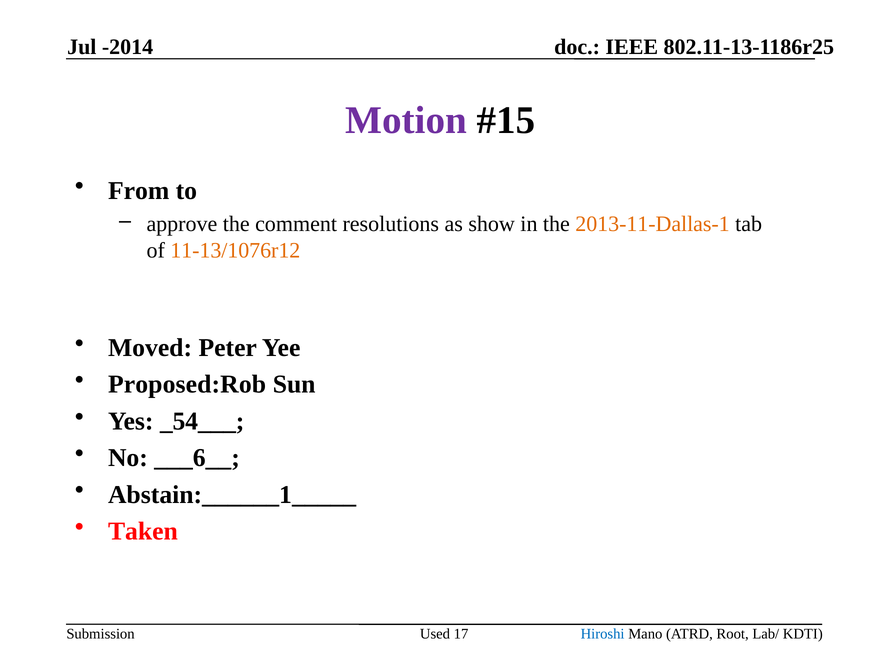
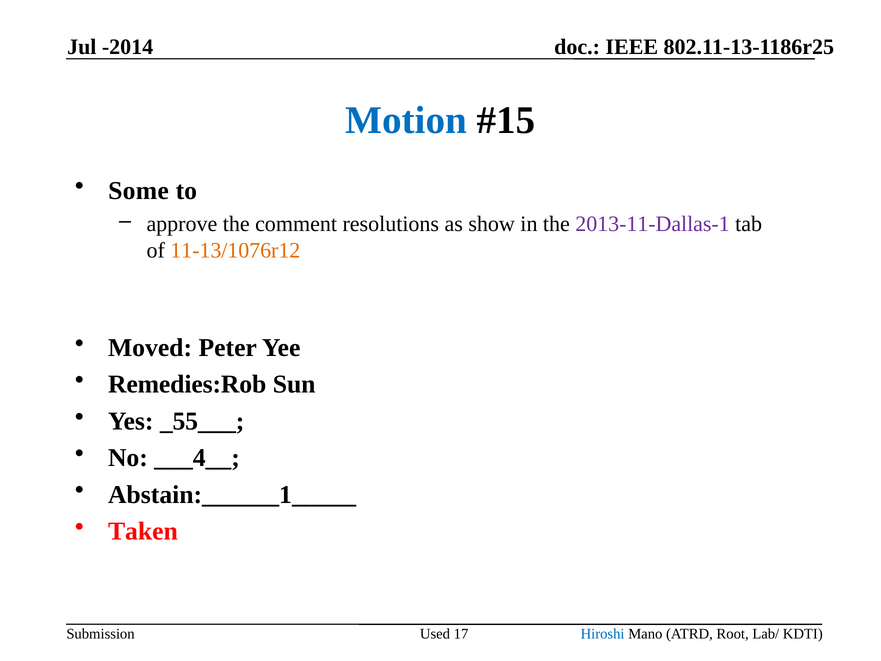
Motion colour: purple -> blue
From: From -> Some
2013-11-Dallas-1 colour: orange -> purple
Proposed:Rob: Proposed:Rob -> Remedies:Rob
_54___: _54___ -> _55___
___6__: ___6__ -> ___4__
